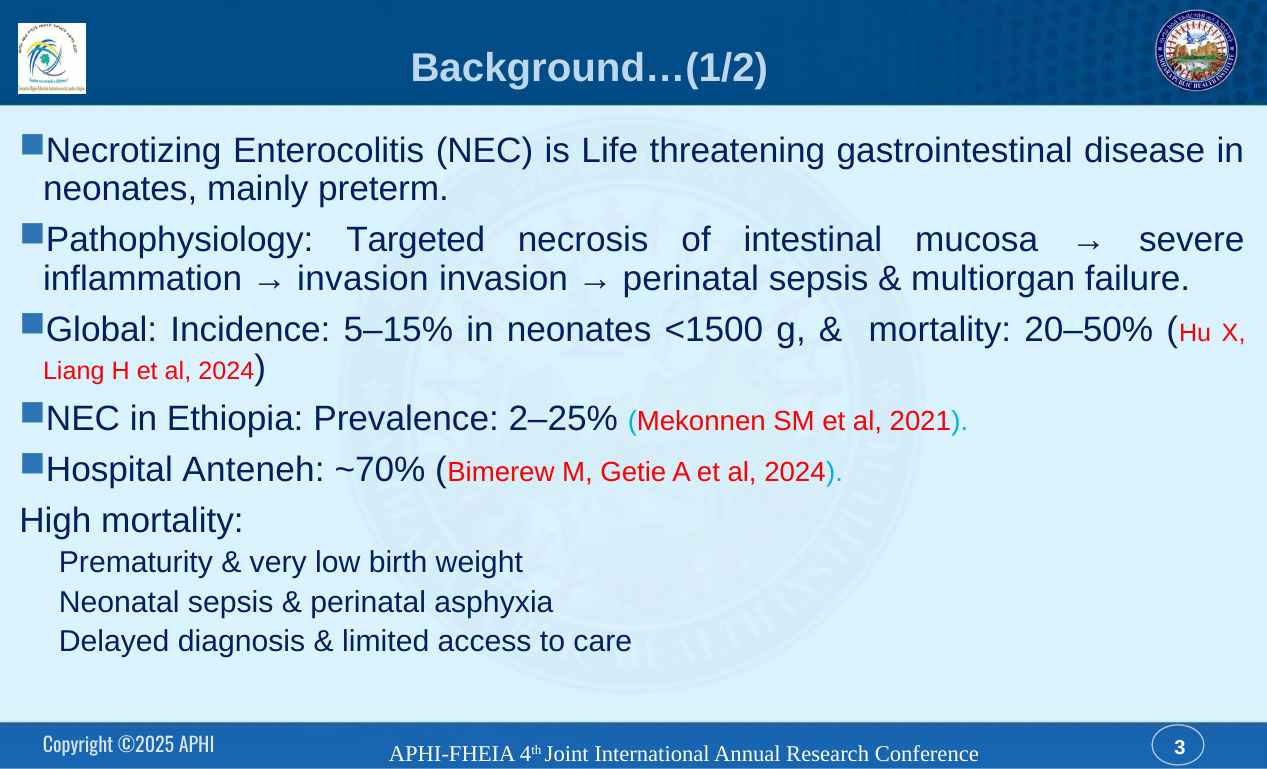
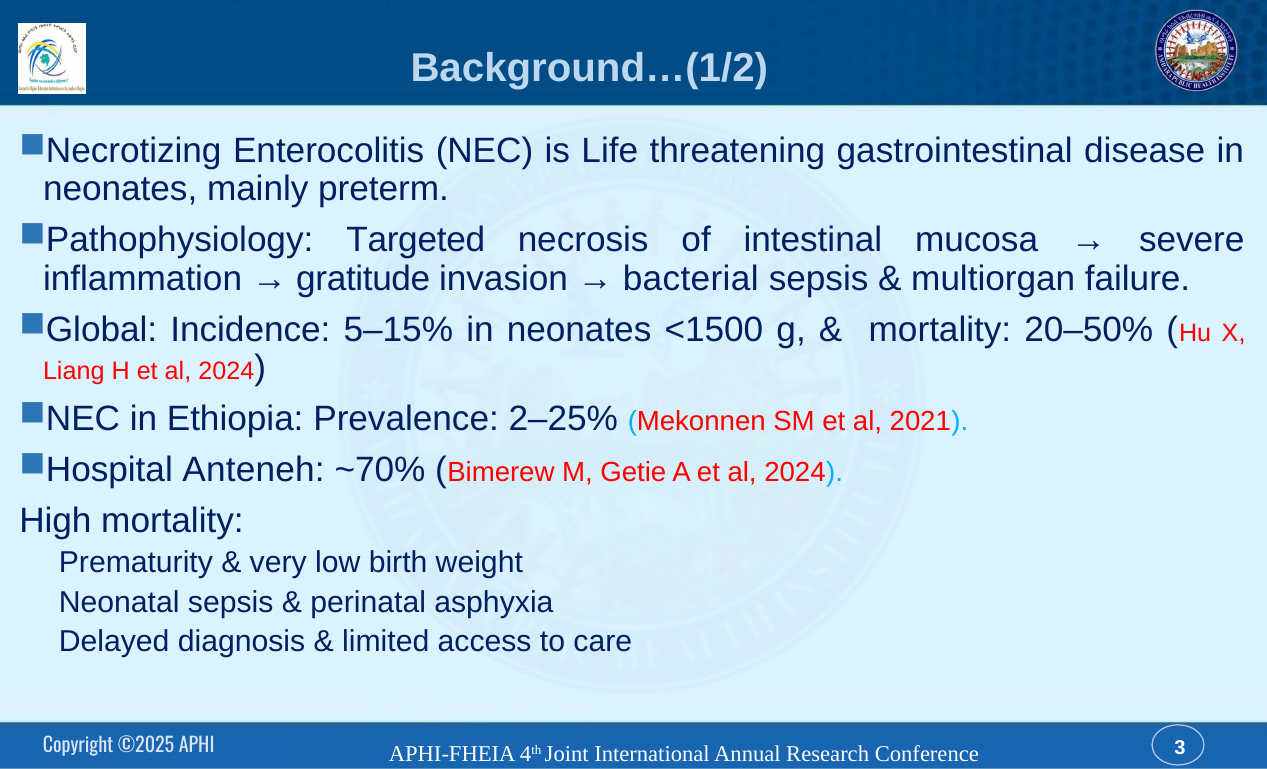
invasion at (363, 278): invasion -> gratitude
perinatal at (691, 278): perinatal -> bacterial
